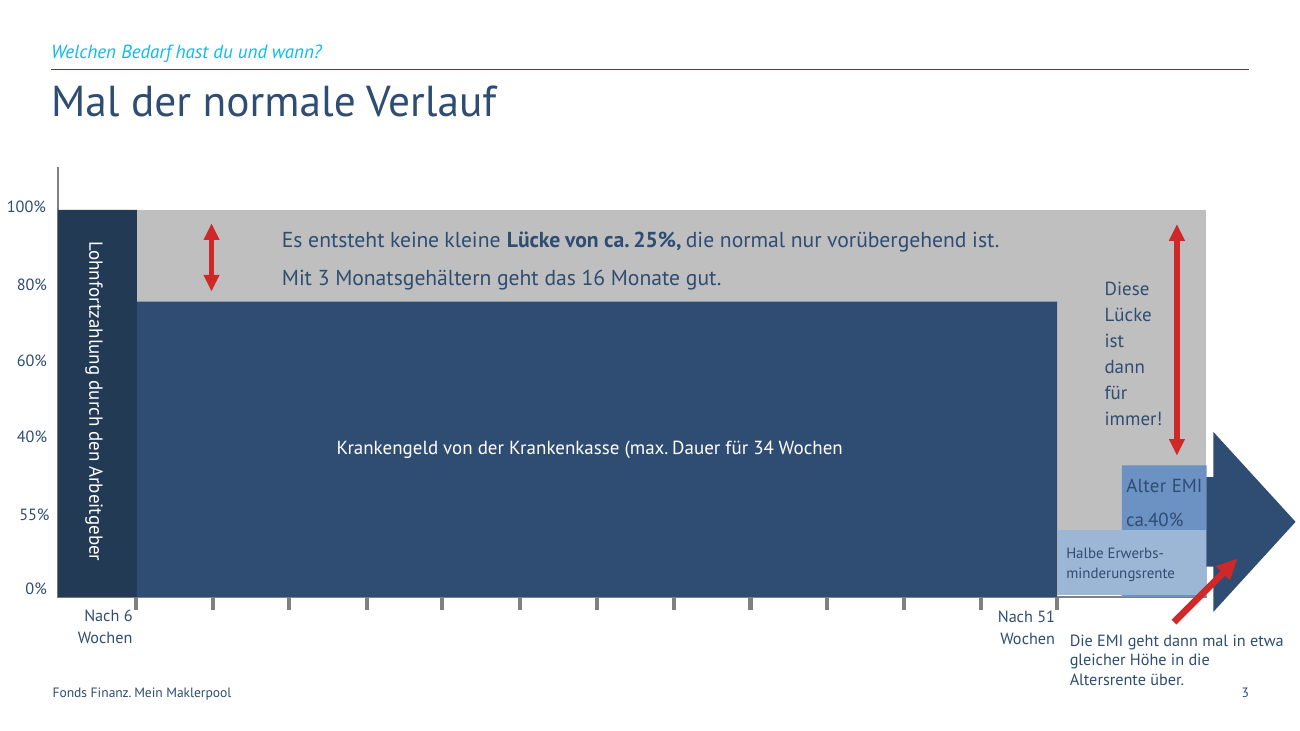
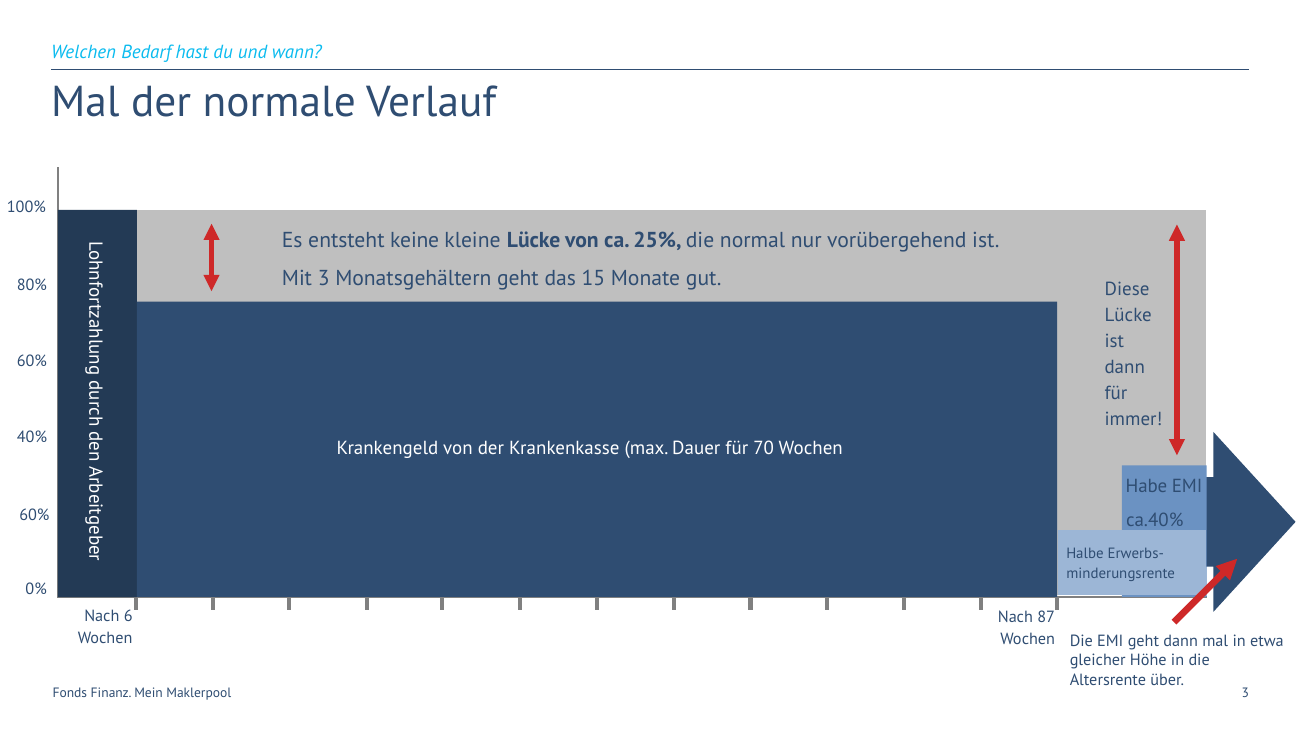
16: 16 -> 15
34: 34 -> 70
Alter: Alter -> Habe
55% at (34, 515): 55% -> 60%
51: 51 -> 87
